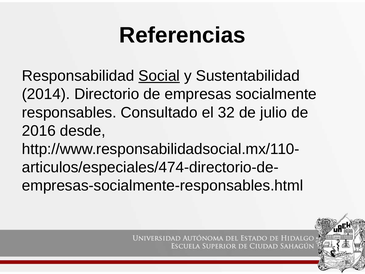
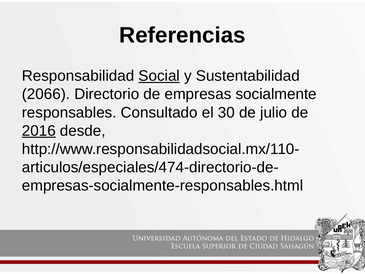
2014: 2014 -> 2066
32: 32 -> 30
2016 underline: none -> present
